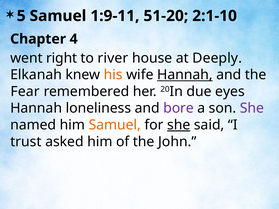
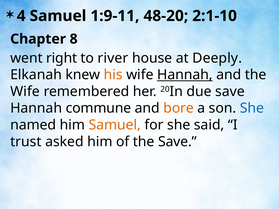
5: 5 -> 4
51-20: 51-20 -> 48-20
4: 4 -> 8
Fear at (25, 92): Fear -> Wife
due eyes: eyes -> save
loneliness: loneliness -> commune
bore colour: purple -> orange
She at (252, 108) colour: purple -> blue
she at (179, 125) underline: present -> none
the John: John -> Save
